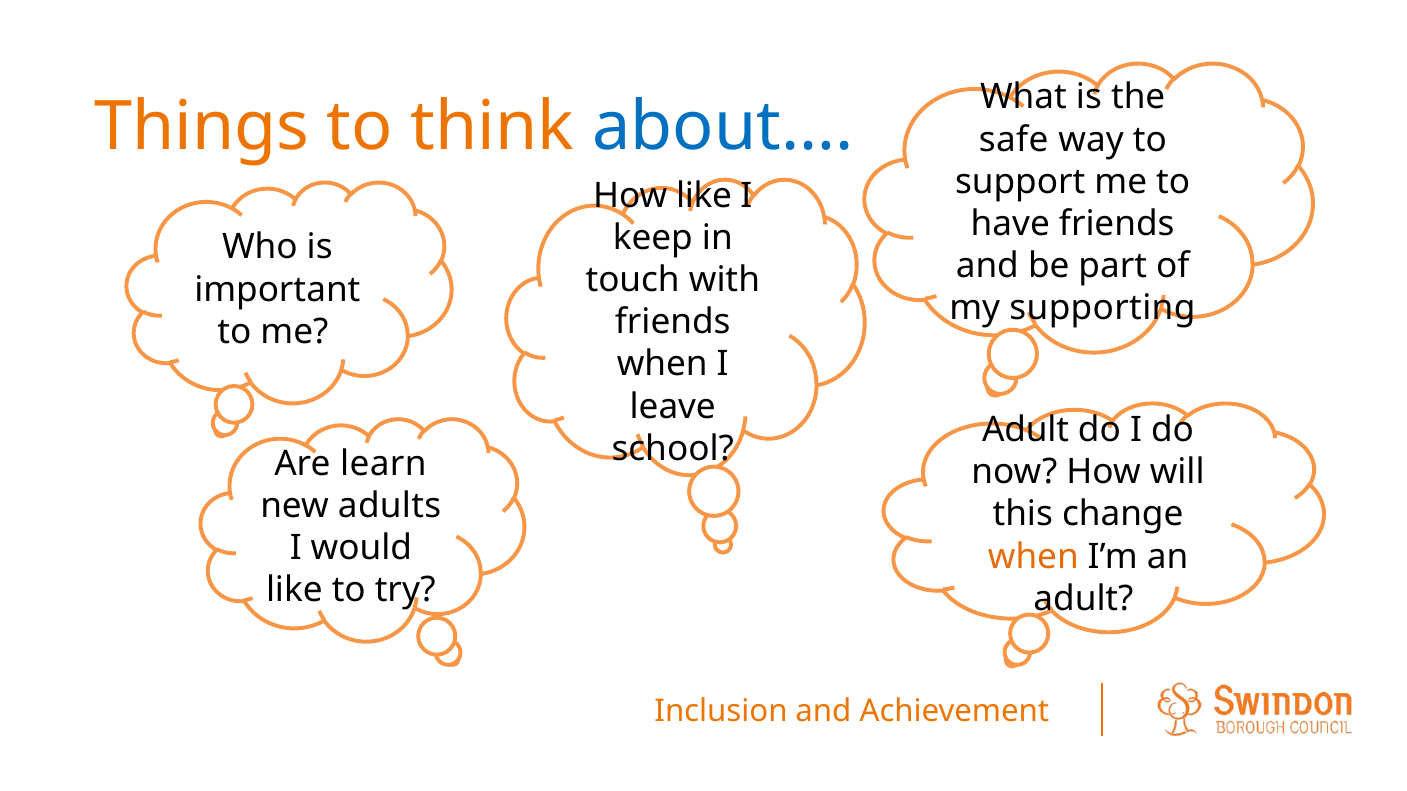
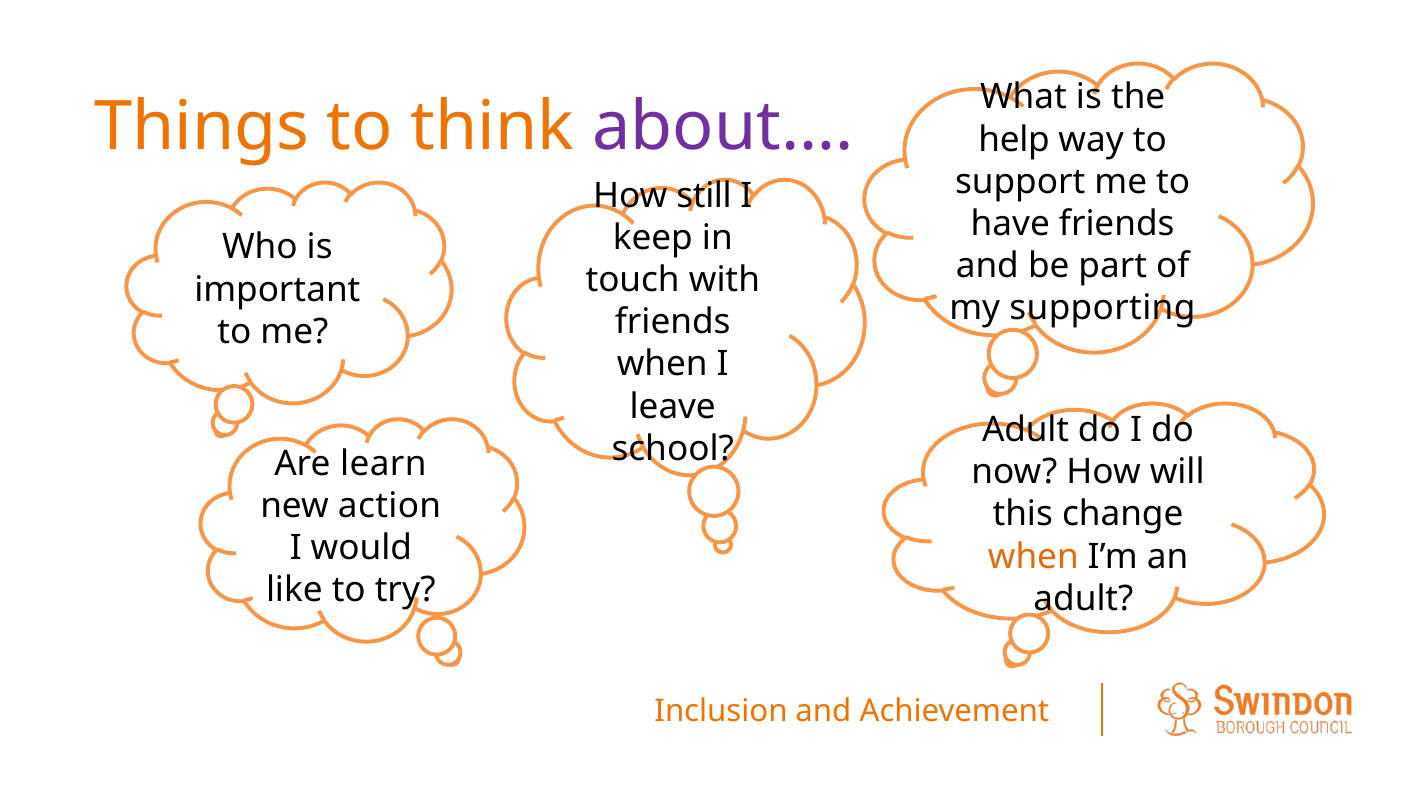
about… colour: blue -> purple
safe: safe -> help
How like: like -> still
adults: adults -> action
